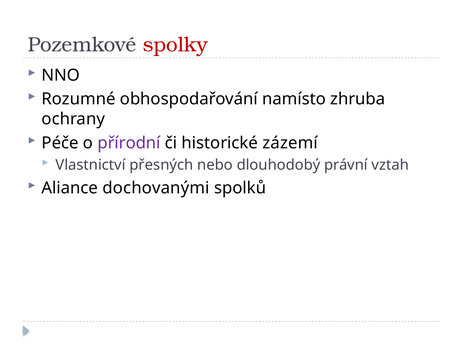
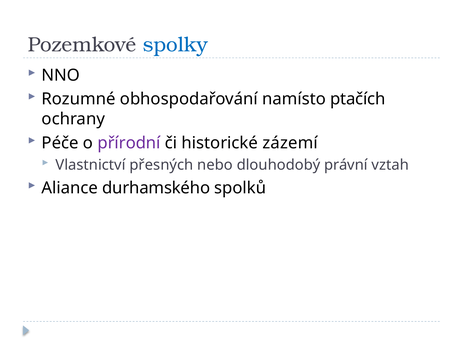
spolky colour: red -> blue
zhruba: zhruba -> ptačích
dochovanými: dochovanými -> durhamského
